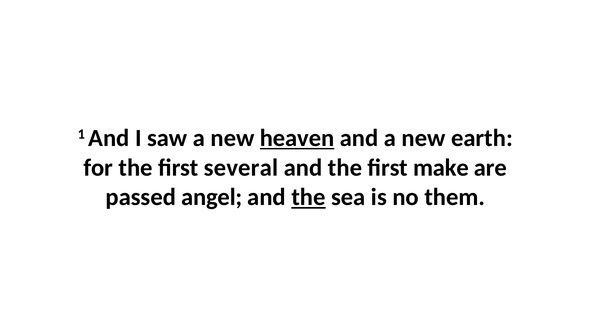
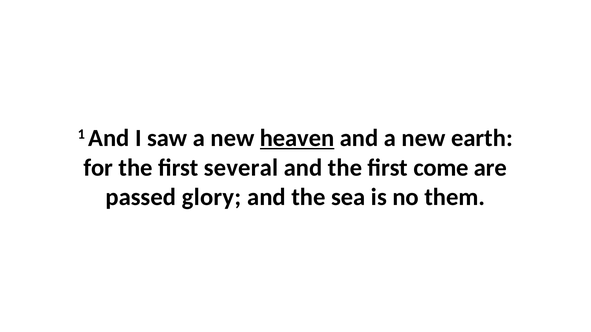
make: make -> come
angel: angel -> glory
the at (308, 197) underline: present -> none
